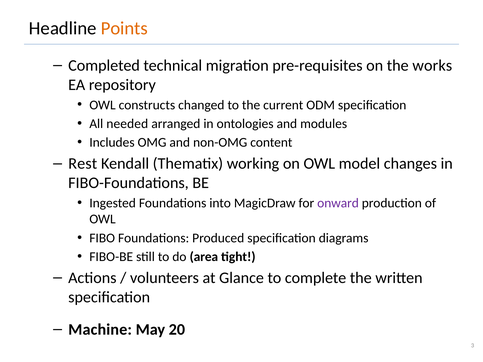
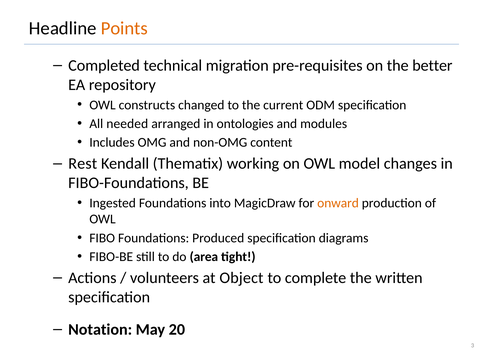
works: works -> better
onward colour: purple -> orange
Glance: Glance -> Object
Machine: Machine -> Notation
